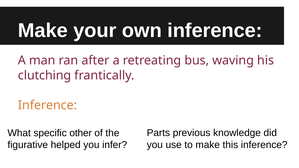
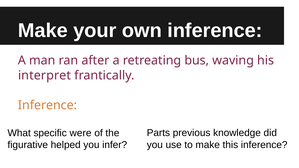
clutching: clutching -> interpret
other: other -> were
